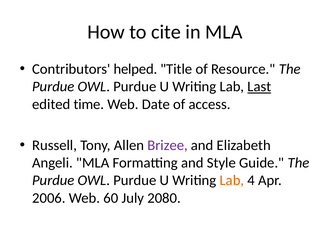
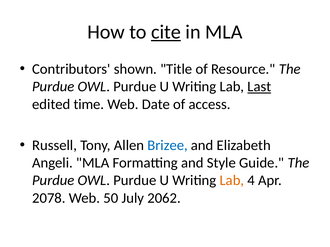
cite underline: none -> present
helped: helped -> shown
Brizee colour: purple -> blue
2006: 2006 -> 2078
60: 60 -> 50
2080: 2080 -> 2062
